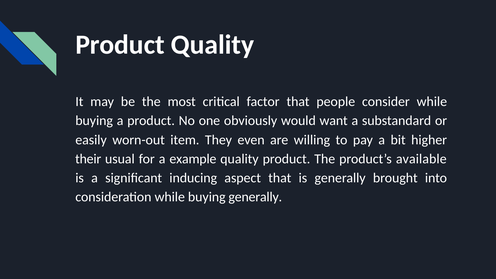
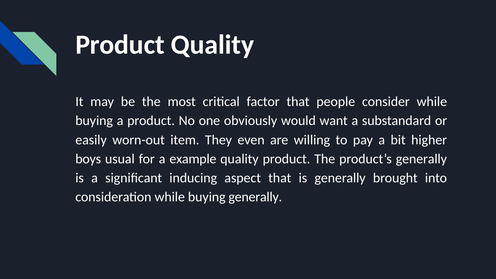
their: their -> boys
product’s available: available -> generally
